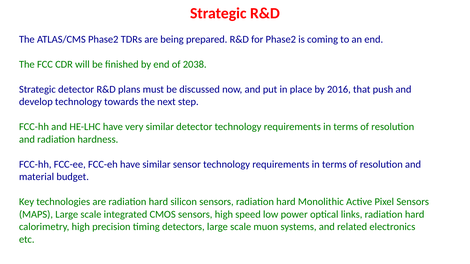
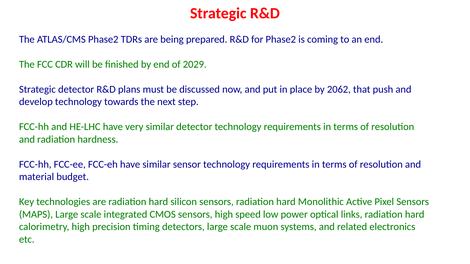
2038: 2038 -> 2029
2016: 2016 -> 2062
